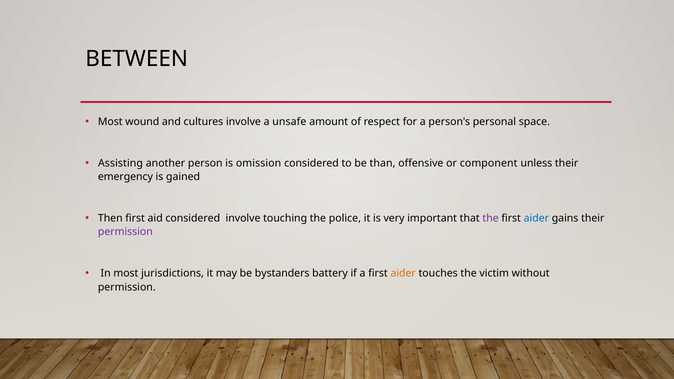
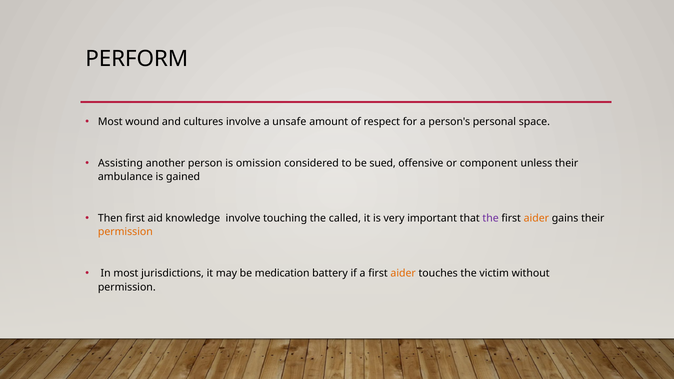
BETWEEN: BETWEEN -> PERFORM
than: than -> sued
emergency: emergency -> ambulance
aid considered: considered -> knowledge
police: police -> called
aider at (536, 218) colour: blue -> orange
permission at (125, 232) colour: purple -> orange
bystanders: bystanders -> medication
